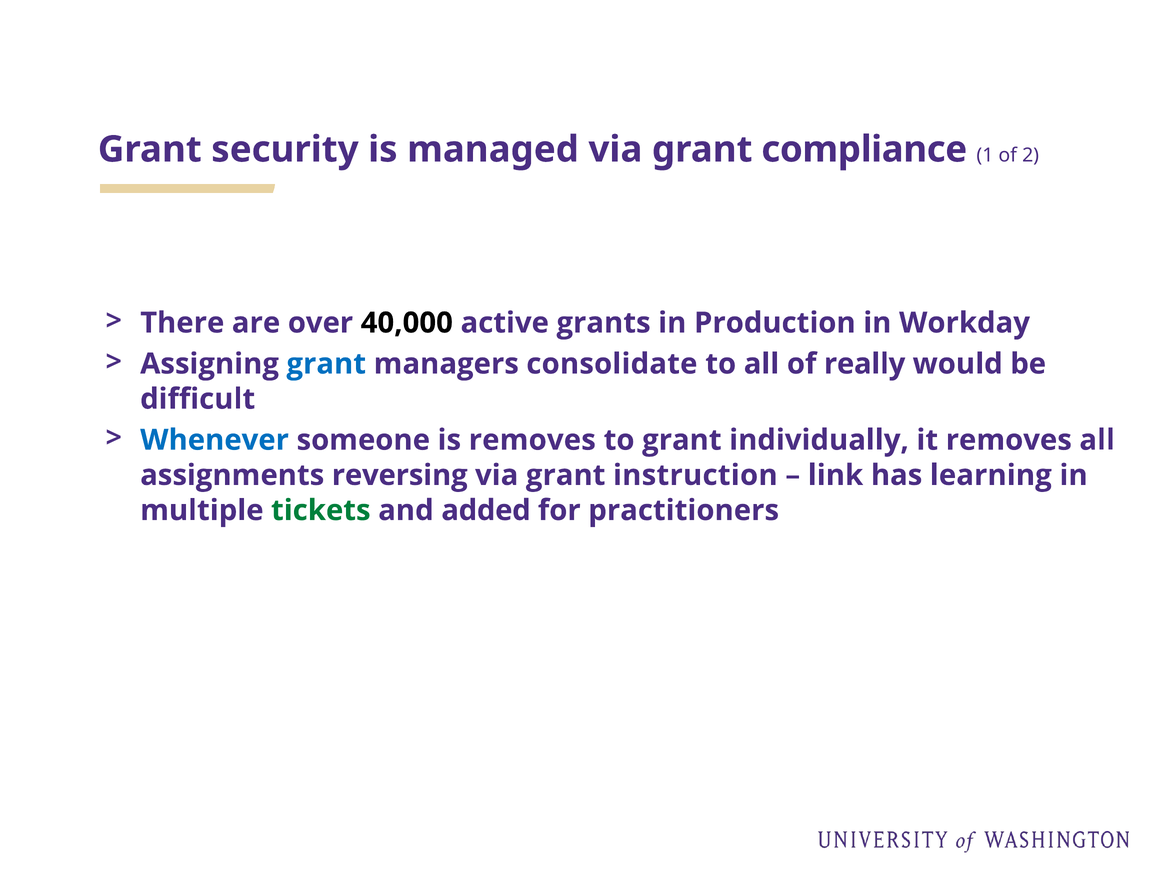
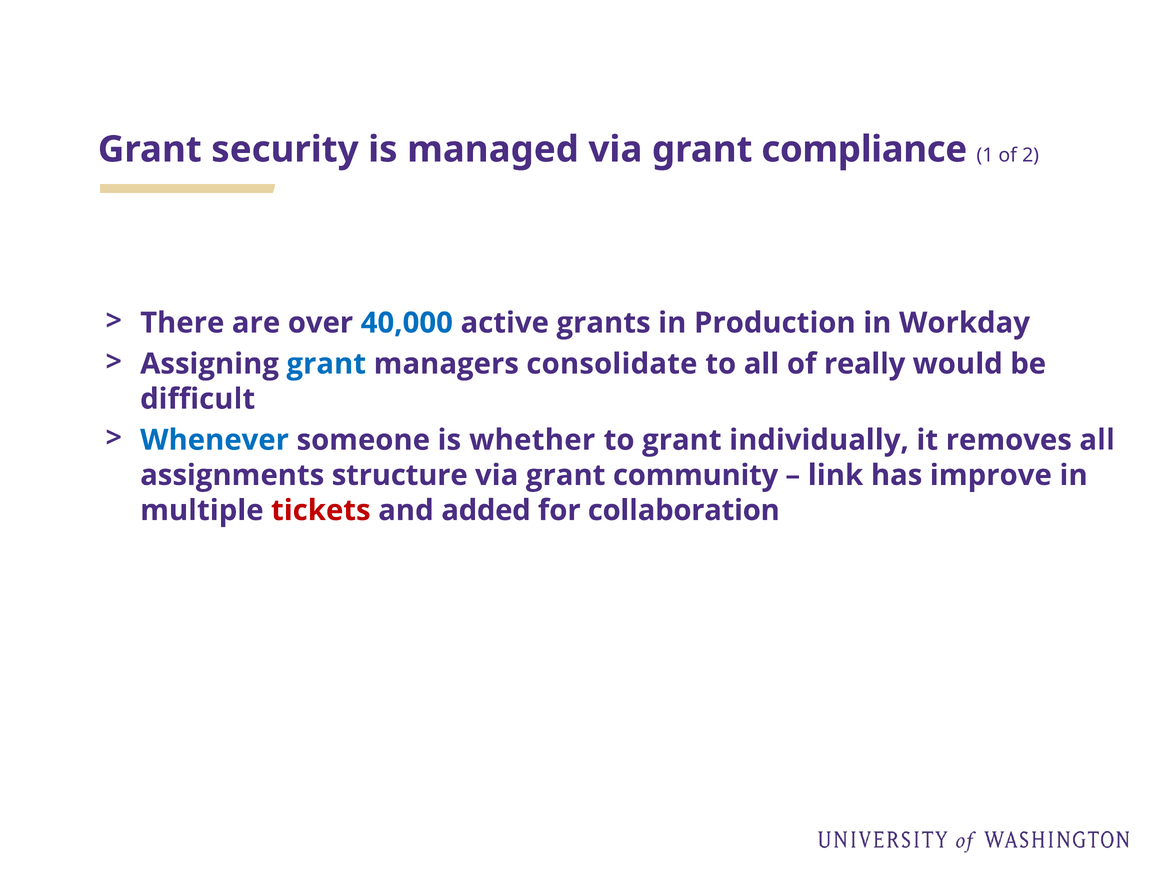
40,000 colour: black -> blue
is removes: removes -> whether
reversing: reversing -> structure
instruction: instruction -> community
learning: learning -> improve
tickets colour: green -> red
practitioners: practitioners -> collaboration
